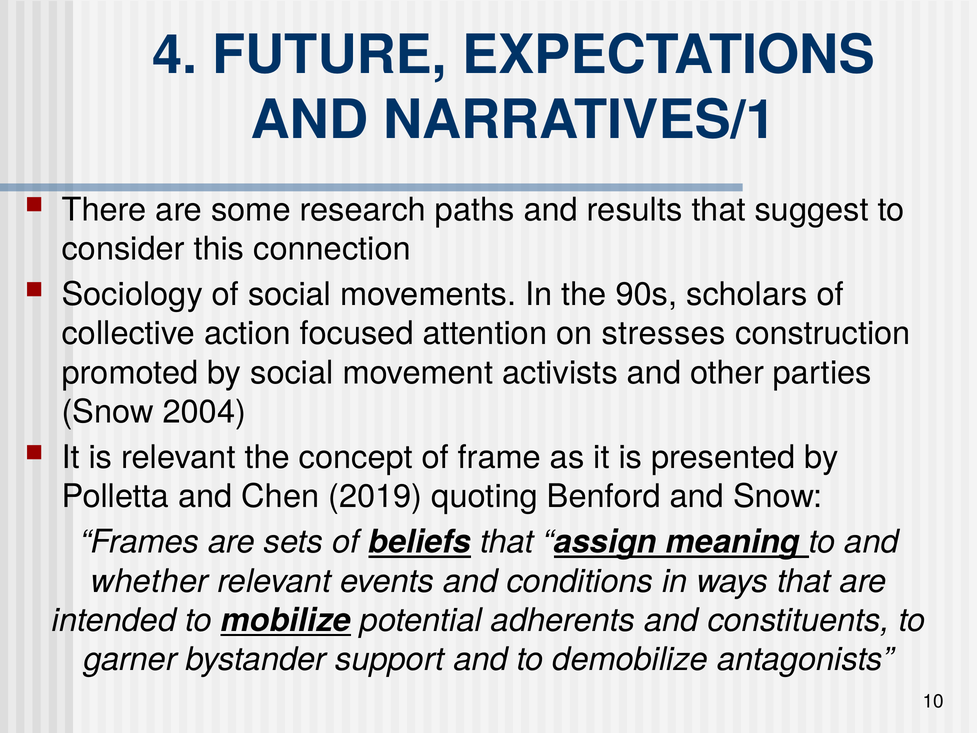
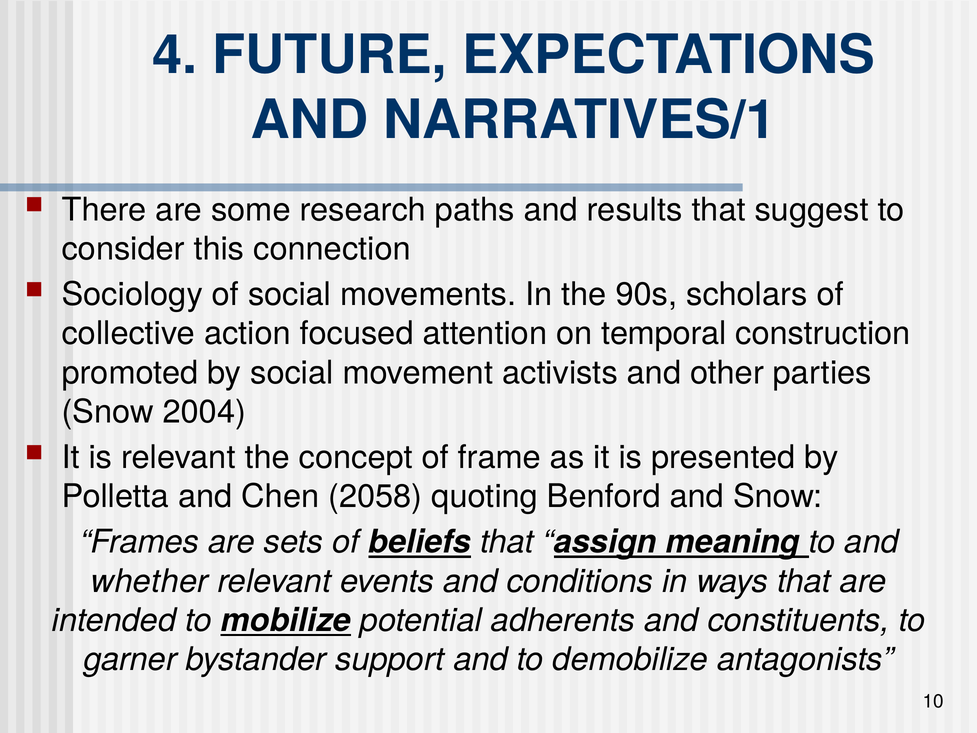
stresses: stresses -> temporal
2019: 2019 -> 2058
